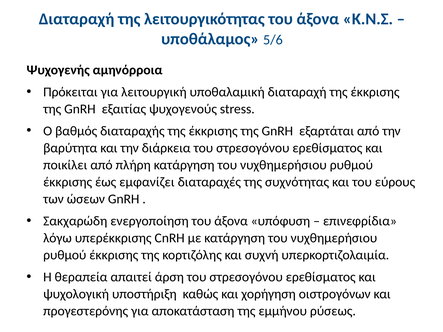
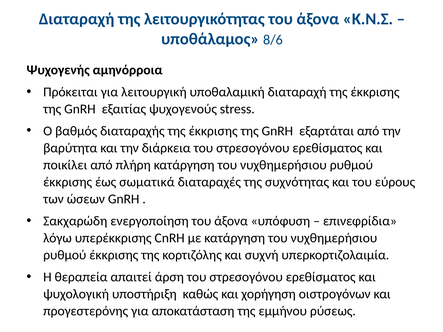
5/6: 5/6 -> 8/6
εμφανίζει: εμφανίζει -> σωματικά
